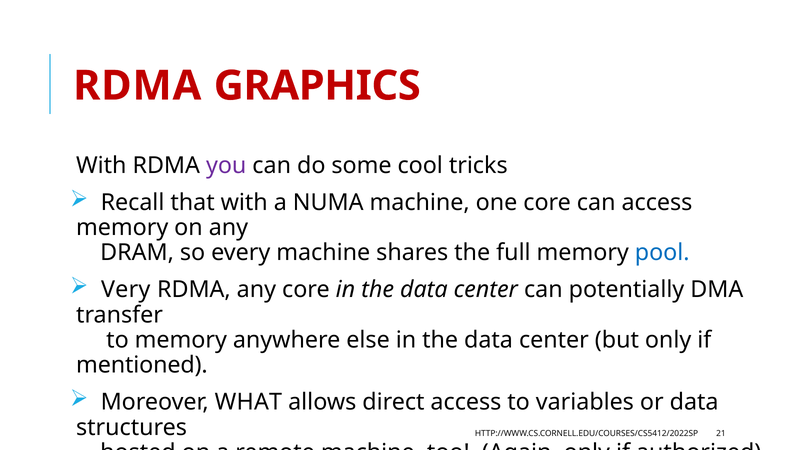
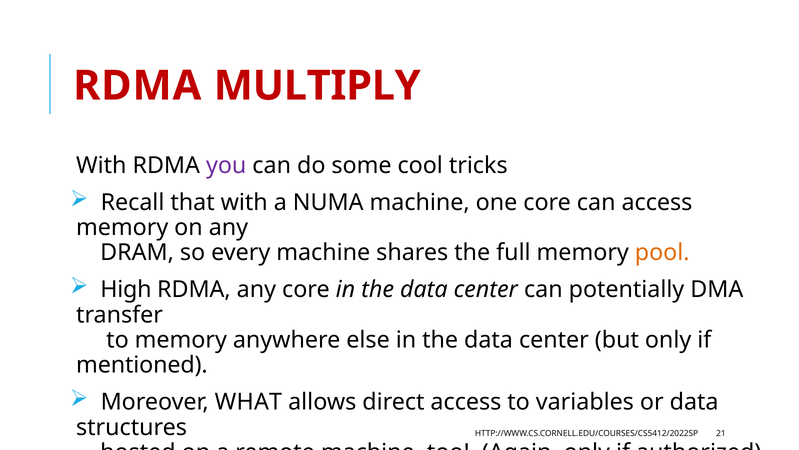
GRAPHICS: GRAPHICS -> MULTIPLY
pool colour: blue -> orange
Very: Very -> High
